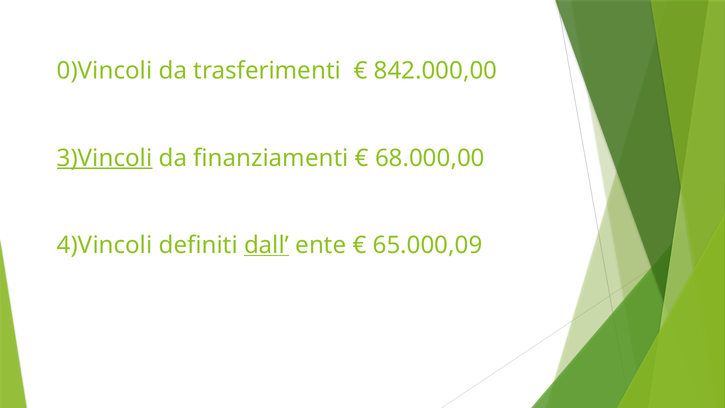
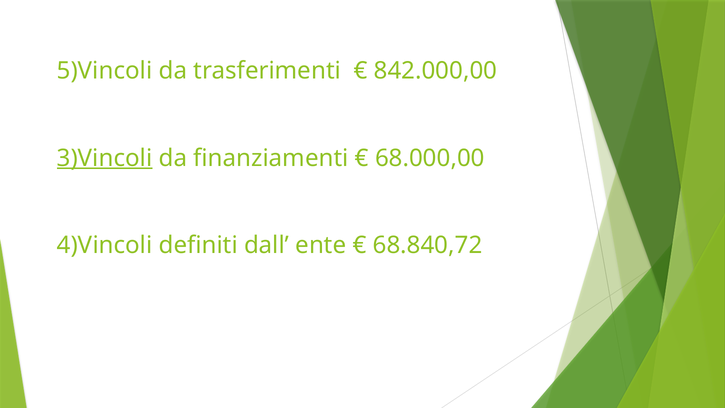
0)Vincoli: 0)Vincoli -> 5)Vincoli
dall underline: present -> none
65.000,09: 65.000,09 -> 68.840,72
